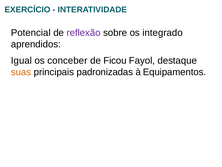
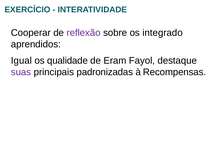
Potencial: Potencial -> Cooperar
conceber: conceber -> qualidade
Ficou: Ficou -> Eram
suas colour: orange -> purple
Equipamentos: Equipamentos -> Recompensas
